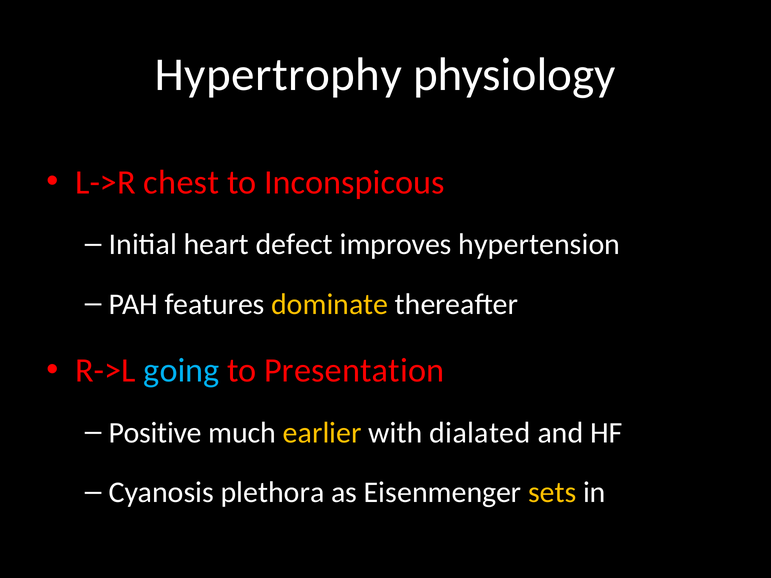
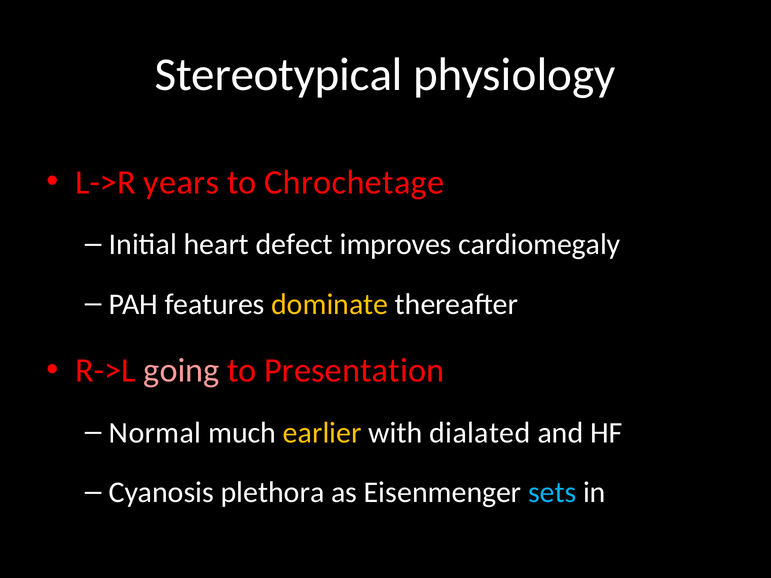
Hypertrophy: Hypertrophy -> Stereotypical
chest: chest -> years
Inconspicous: Inconspicous -> Chrochetage
hypertension: hypertension -> cardiomegaly
going colour: light blue -> pink
Positive: Positive -> Normal
sets colour: yellow -> light blue
